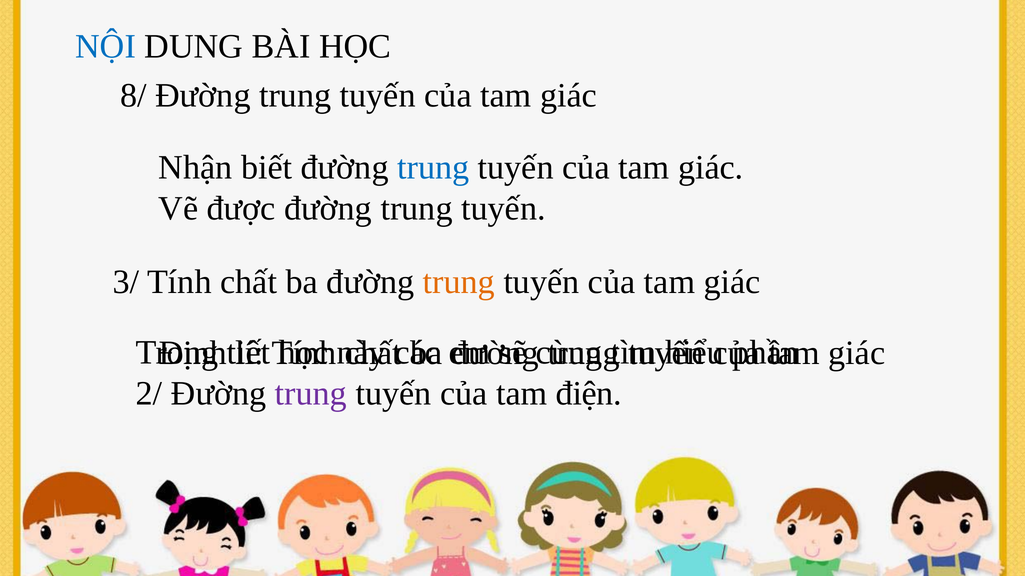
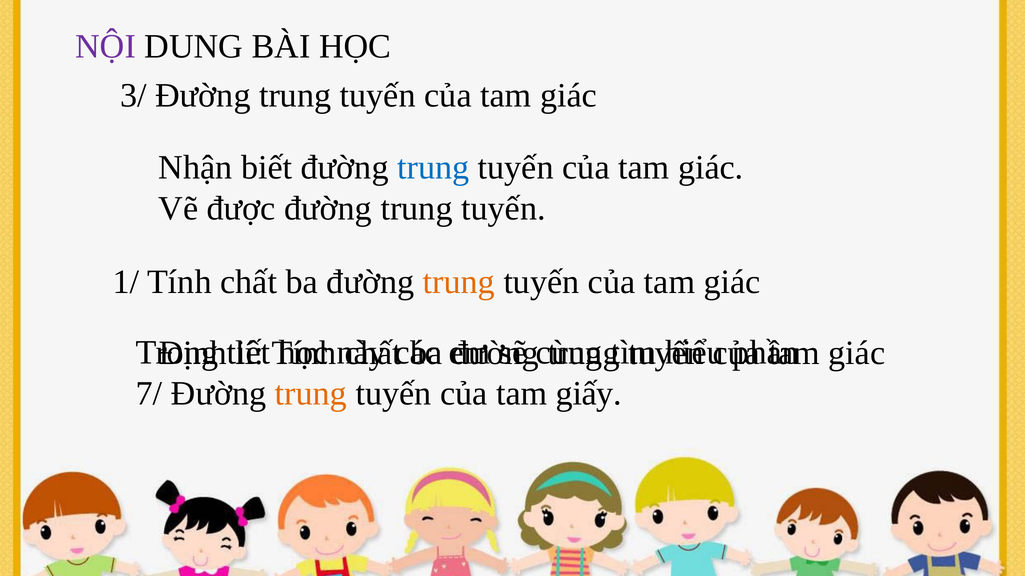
NỘI colour: blue -> purple
8/: 8/ -> 3/
3/: 3/ -> 1/
2/: 2/ -> 7/
trung at (311, 394) colour: purple -> orange
điện: điện -> giấy
